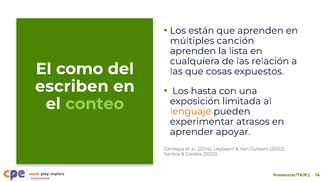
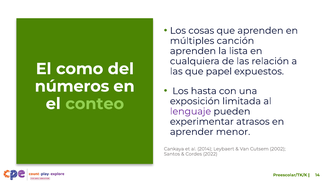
están: están -> cosas
cosas: cosas -> papel
escriben: escriben -> números
lenguaje colour: orange -> purple
apoyar: apoyar -> menor
